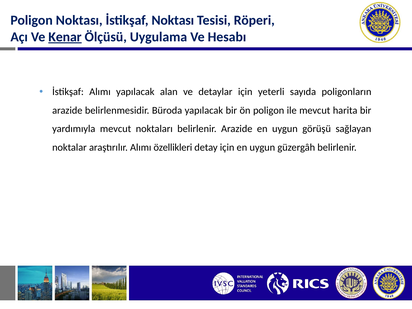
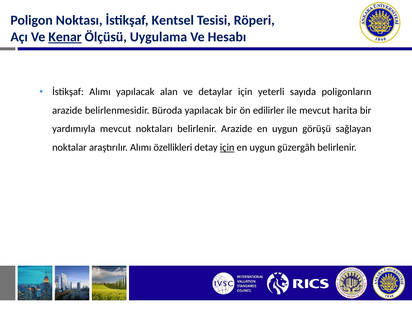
İstikşaf Noktası: Noktası -> Kentsel
ön poligon: poligon -> edilirler
için at (227, 147) underline: none -> present
